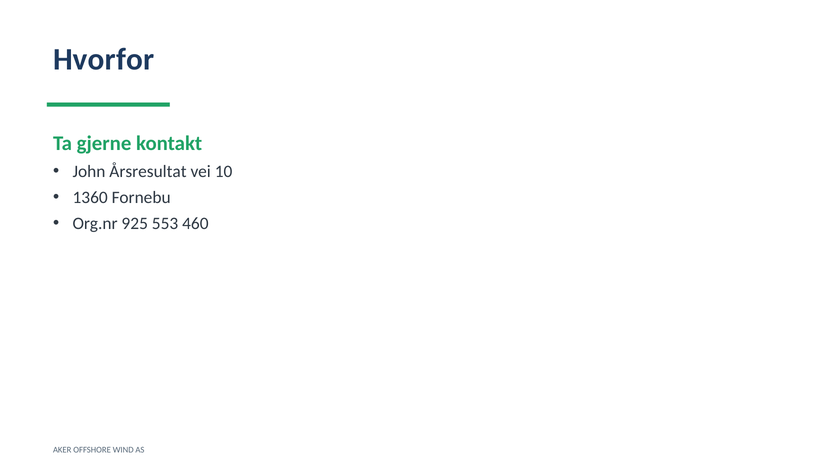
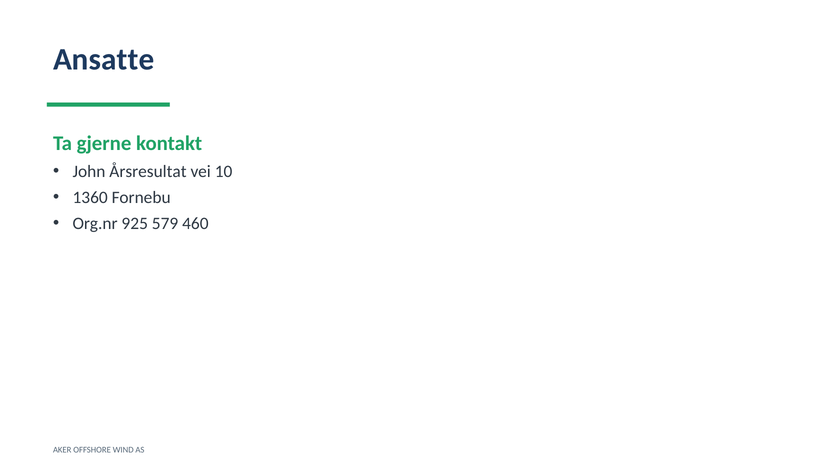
Hvorfor: Hvorfor -> Ansatte
553: 553 -> 579
